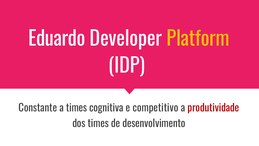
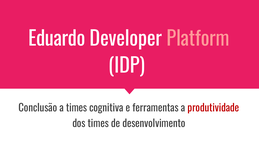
Platform colour: yellow -> pink
Constante: Constante -> Conclusão
competitivo: competitivo -> ferramentas
